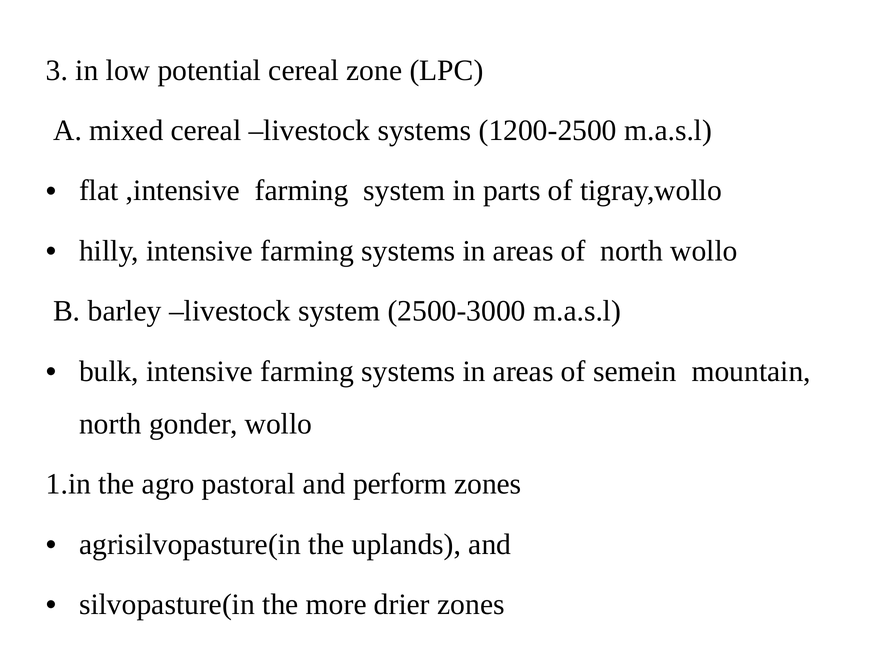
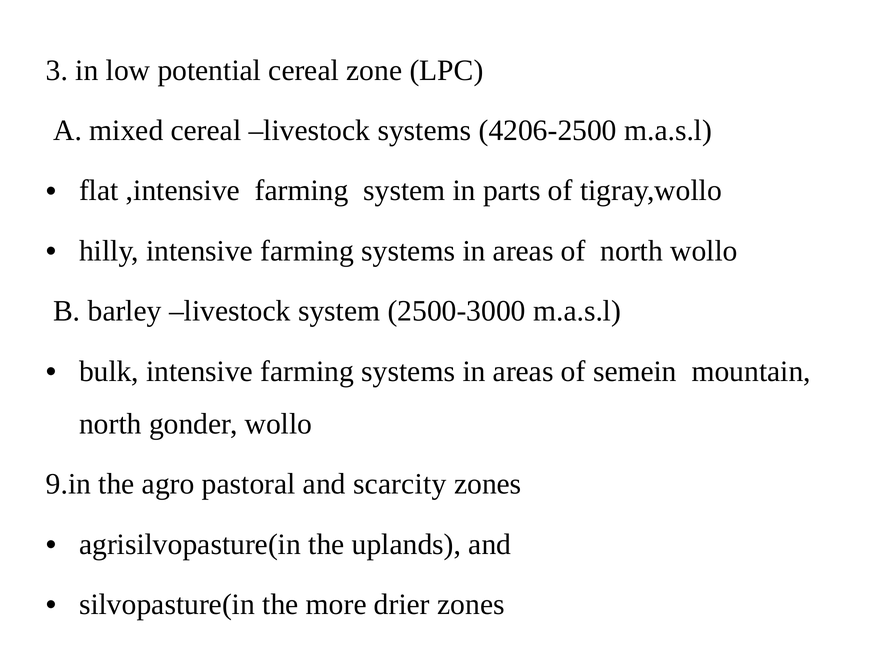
1200-2500: 1200-2500 -> 4206-2500
1.in: 1.in -> 9.in
perform: perform -> scarcity
